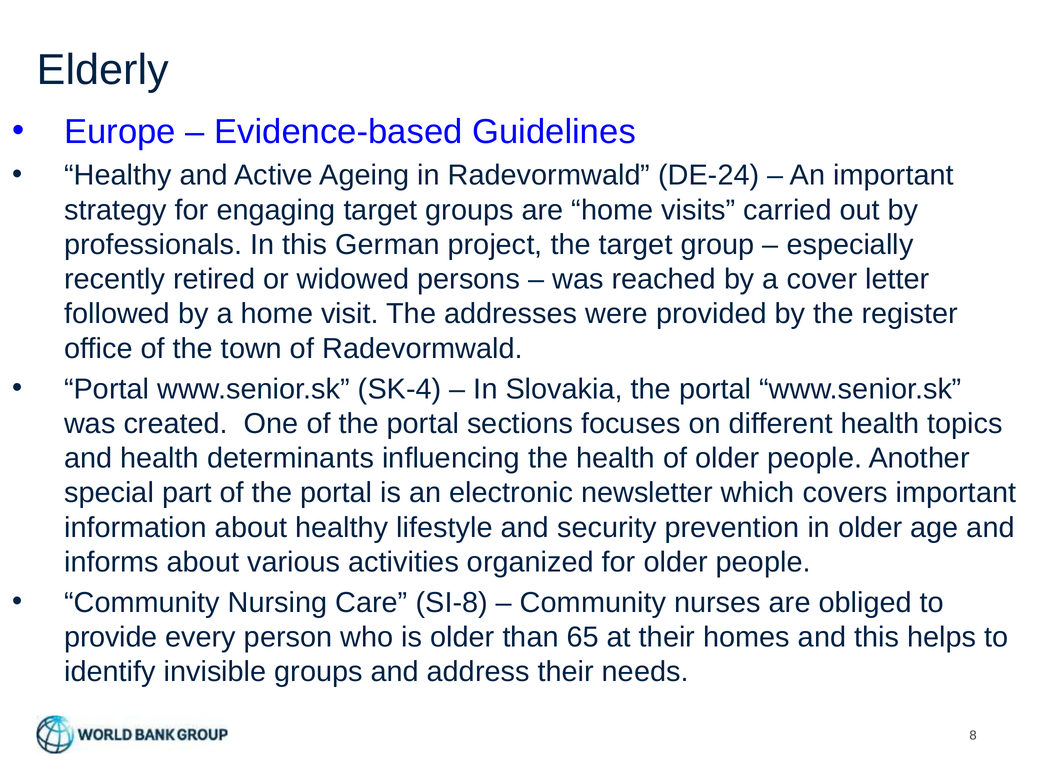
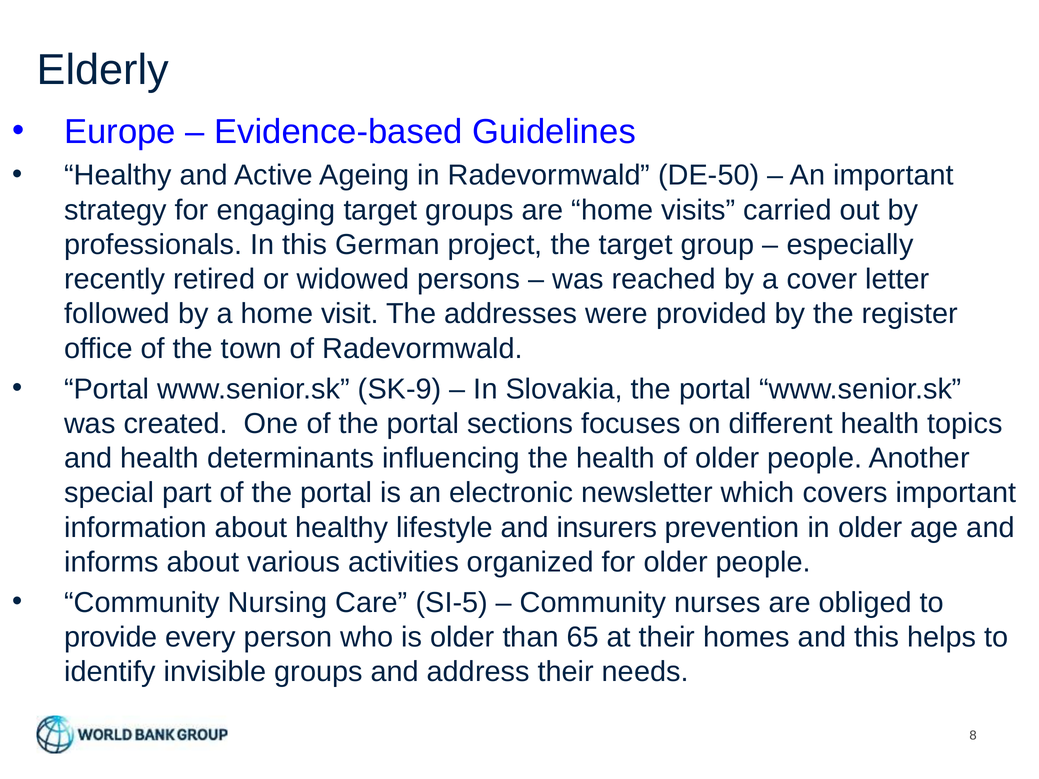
DE-24: DE-24 -> DE-50
SK-4: SK-4 -> SK-9
security: security -> insurers
SI-8: SI-8 -> SI-5
